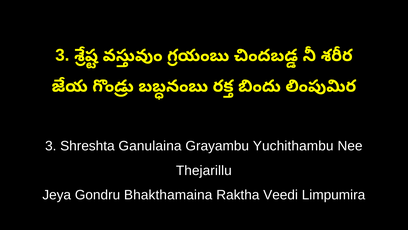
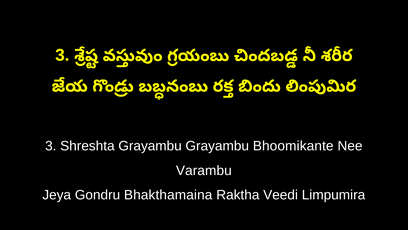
Shreshta Ganulaina: Ganulaina -> Grayambu
Yuchithambu: Yuchithambu -> Bhoomikante
Thejarillu: Thejarillu -> Varambu
